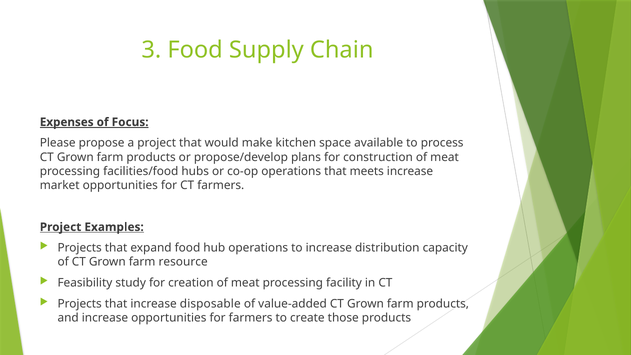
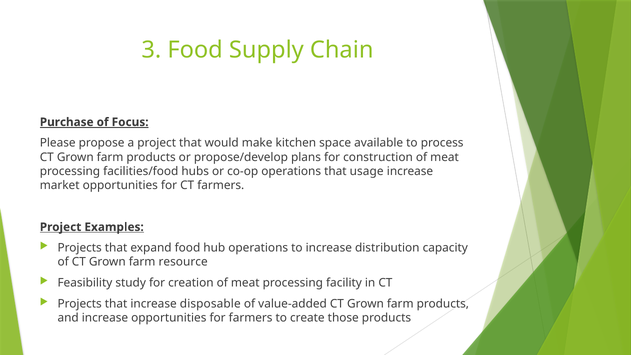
Expenses: Expenses -> Purchase
meets: meets -> usage
